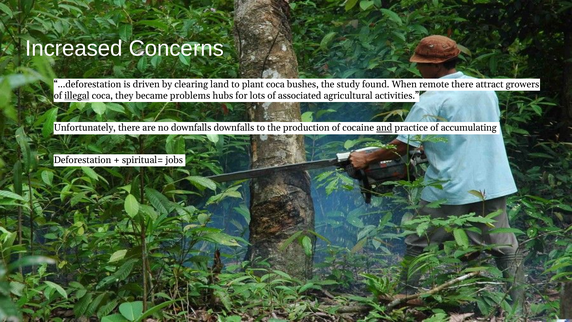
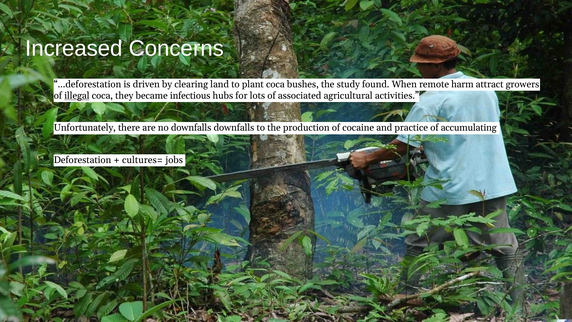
remote there: there -> harm
problems: problems -> infectious
and underline: present -> none
spiritual=: spiritual= -> cultures=
